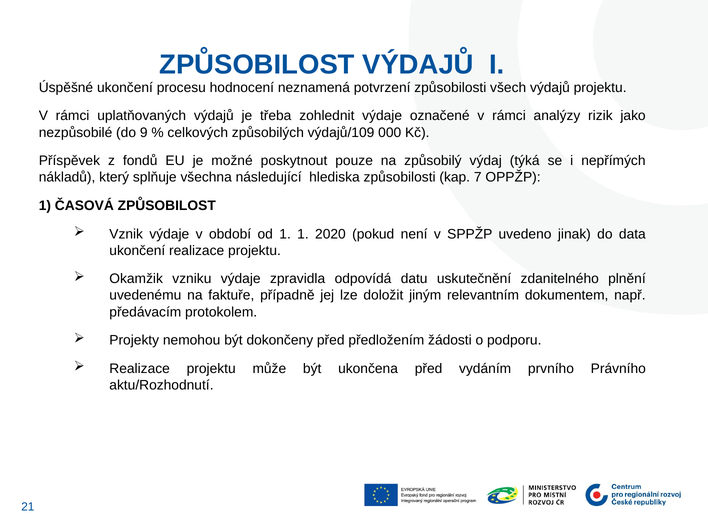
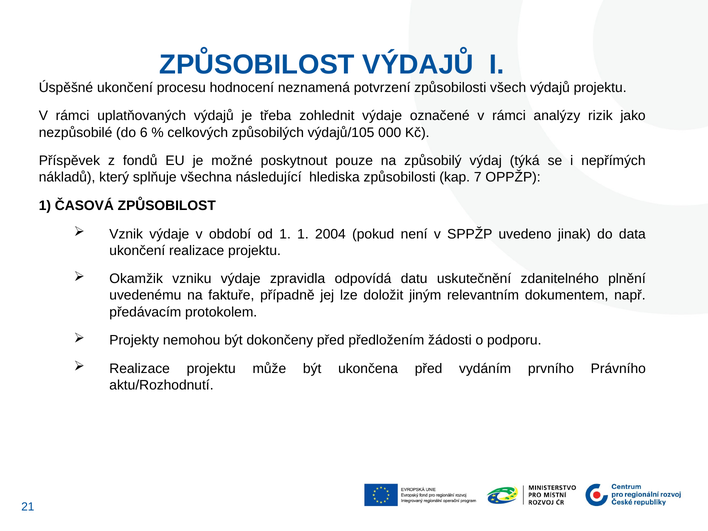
9: 9 -> 6
výdajů/109: výdajů/109 -> výdajů/105
2020: 2020 -> 2004
